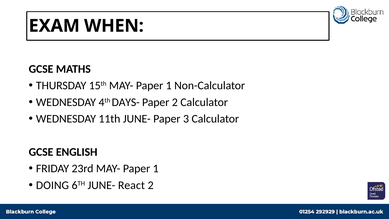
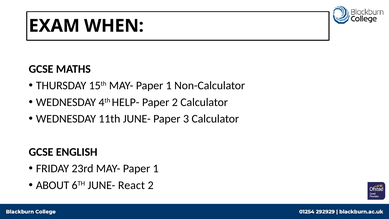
DAYS-: DAYS- -> HELP-
DOING: DOING -> ABOUT
